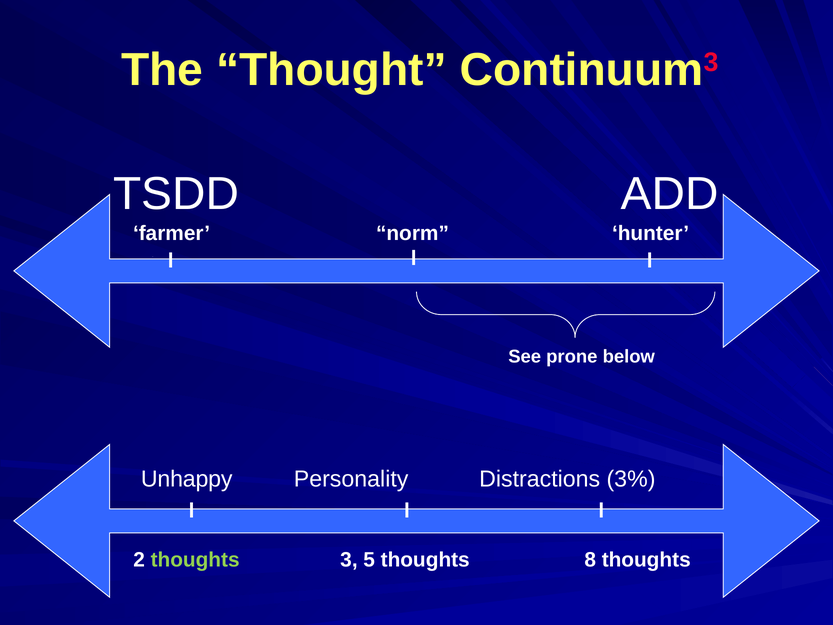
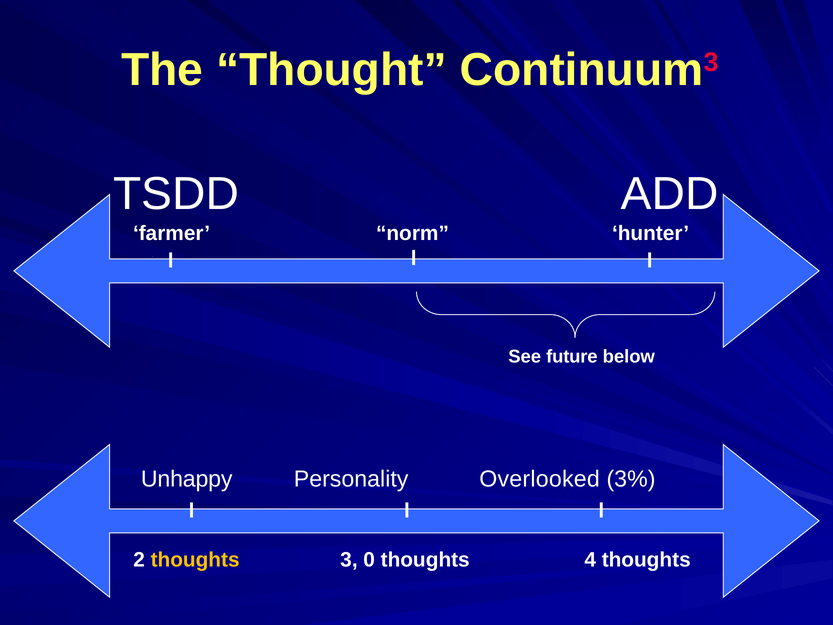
prone: prone -> future
Distractions: Distractions -> Overlooked
thoughts at (195, 559) colour: light green -> yellow
5: 5 -> 0
8: 8 -> 4
